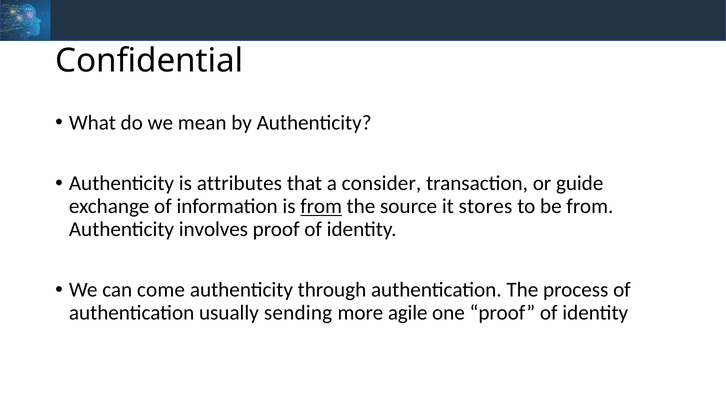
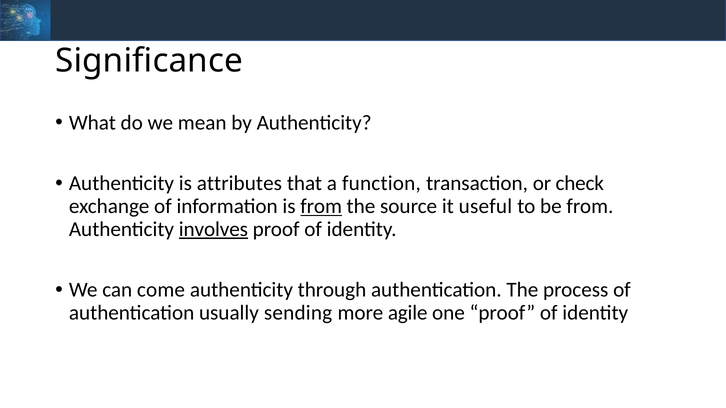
Confidential: Confidential -> Significance
consider: consider -> function
guide: guide -> check
stores: stores -> useful
involves underline: none -> present
